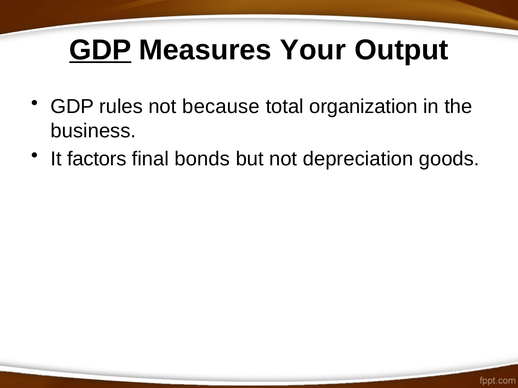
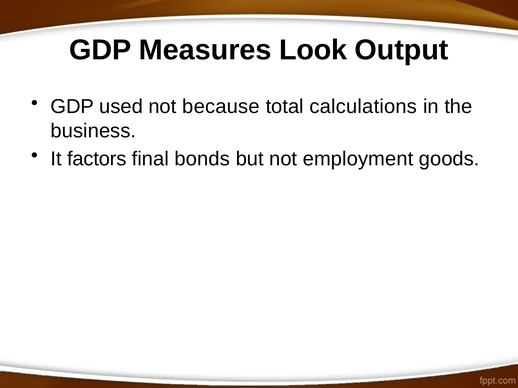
GDP at (100, 50) underline: present -> none
Your: Your -> Look
rules: rules -> used
organization: organization -> calculations
depreciation: depreciation -> employment
